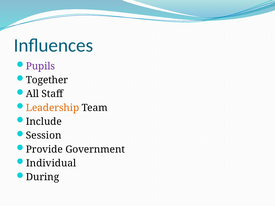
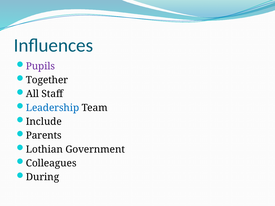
Leadership colour: orange -> blue
Session: Session -> Parents
Provide: Provide -> Lothian
Individual: Individual -> Colleagues
